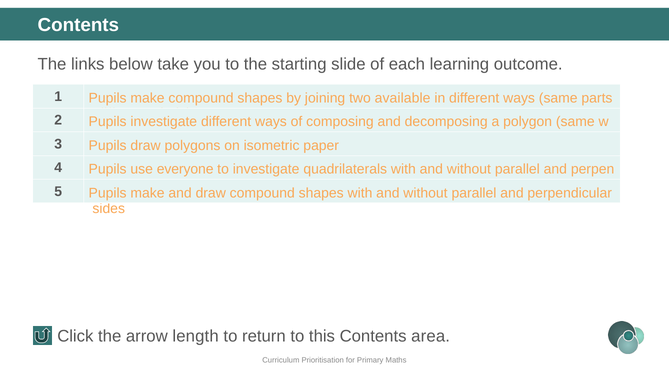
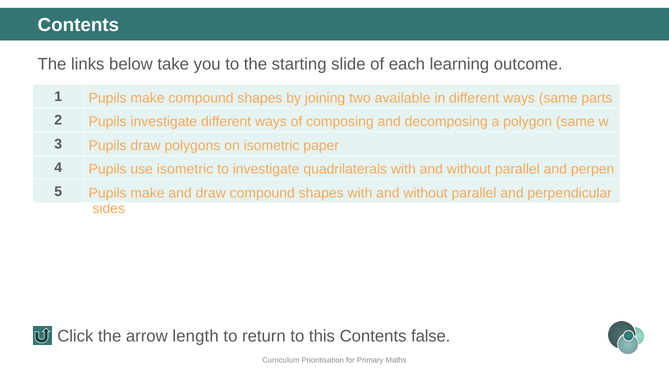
use everyone: everyone -> isometric
area: area -> false
